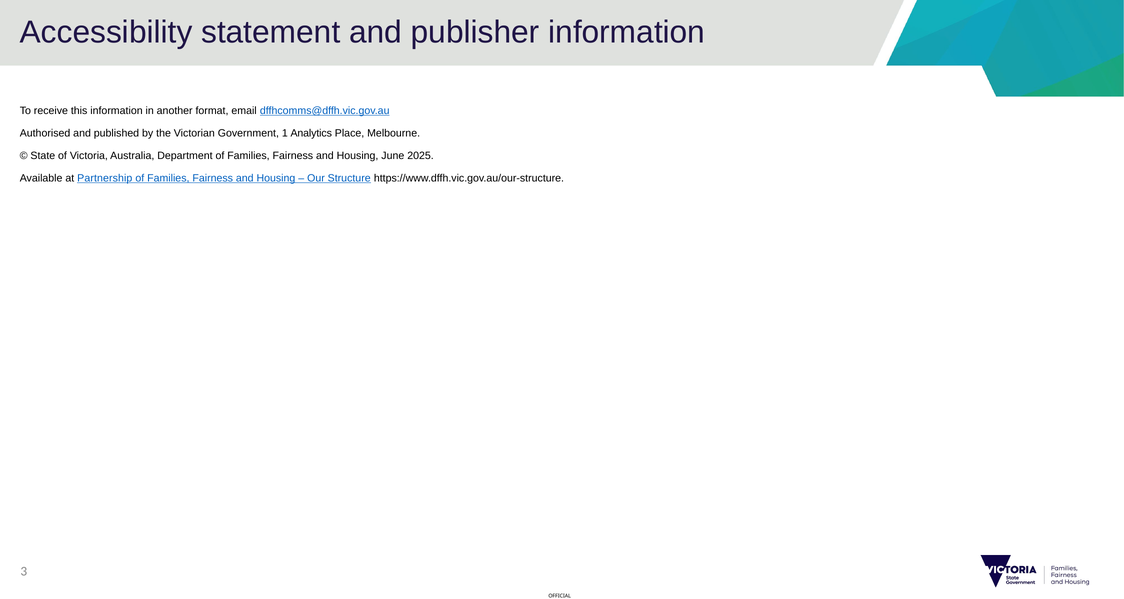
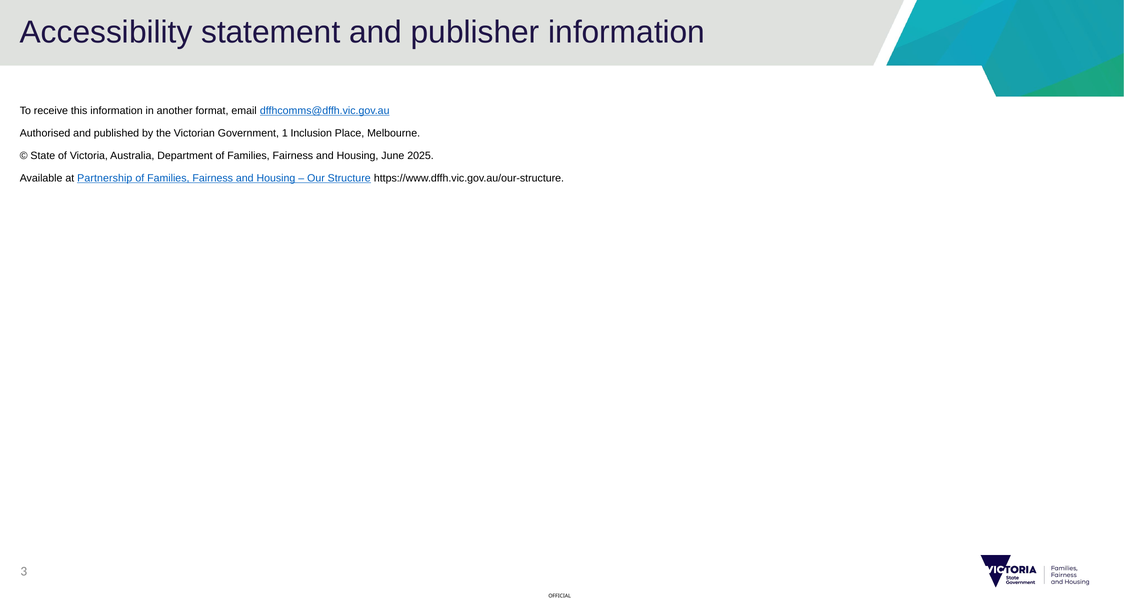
Analytics: Analytics -> Inclusion
